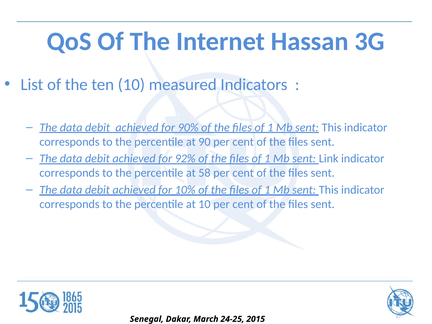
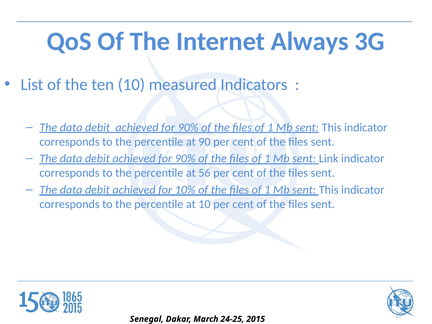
Hassan: Hassan -> Always
92% at (185, 159): 92% -> 90%
58: 58 -> 56
